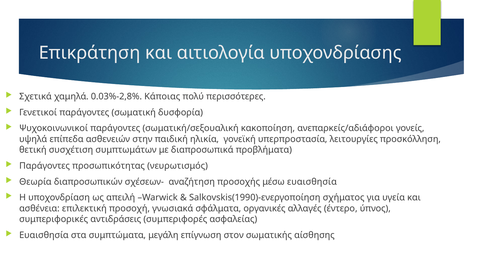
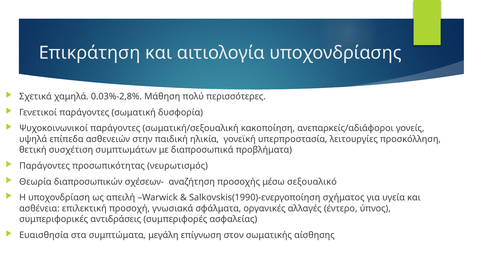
Κάποιας: Κάποιας -> Μάθηση
μέσω ευαισθησία: ευαισθησία -> σεξουαλικό
